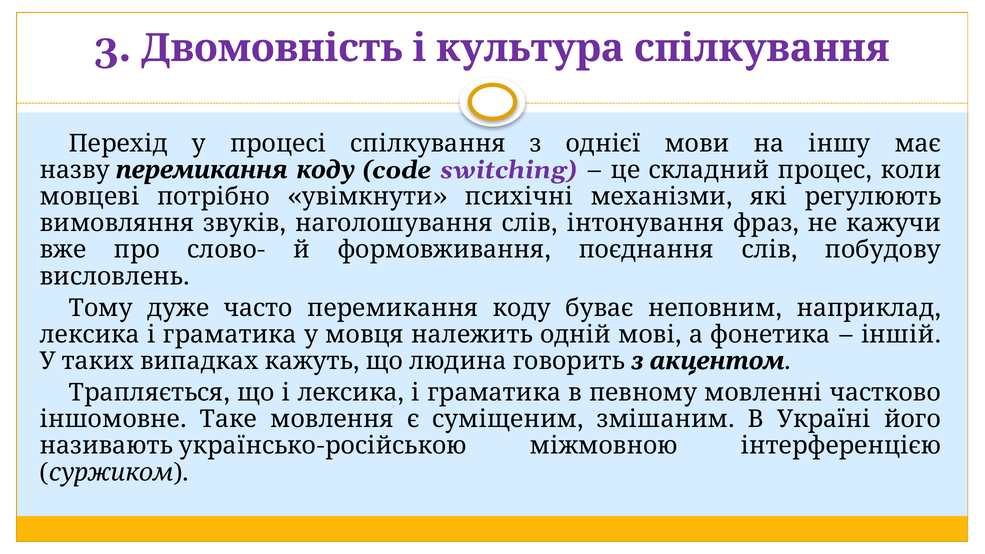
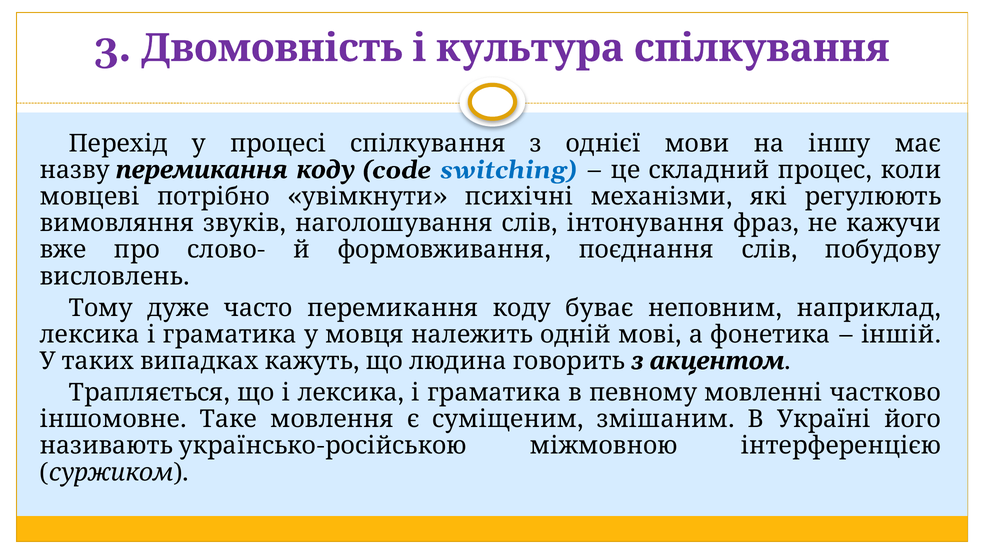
switching colour: purple -> blue
